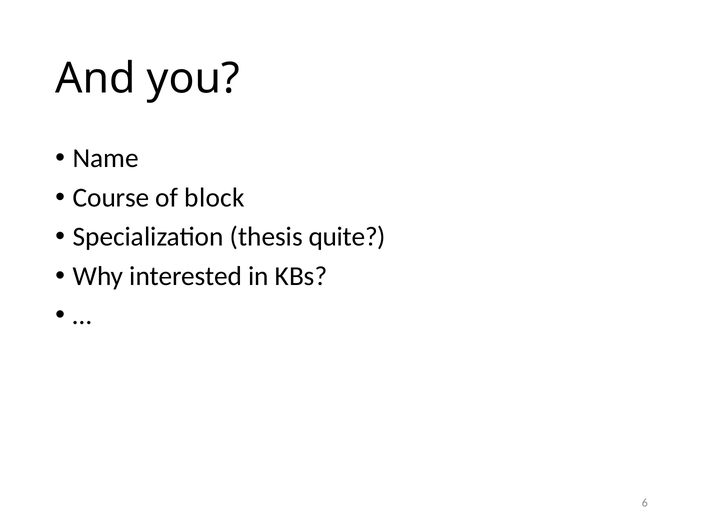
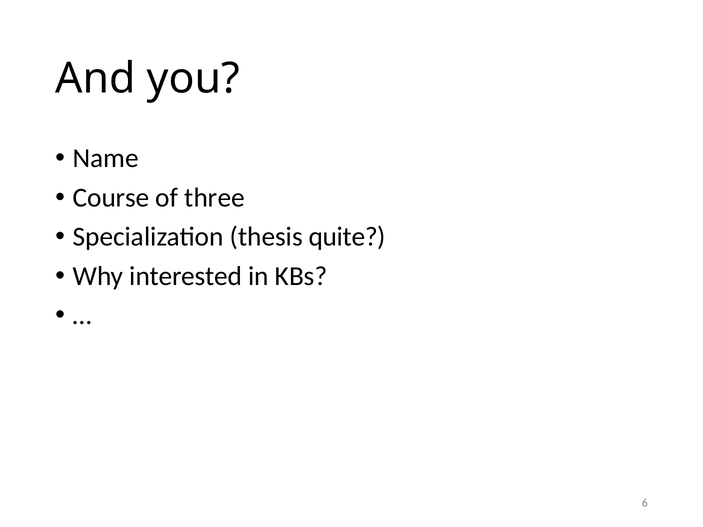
block: block -> three
